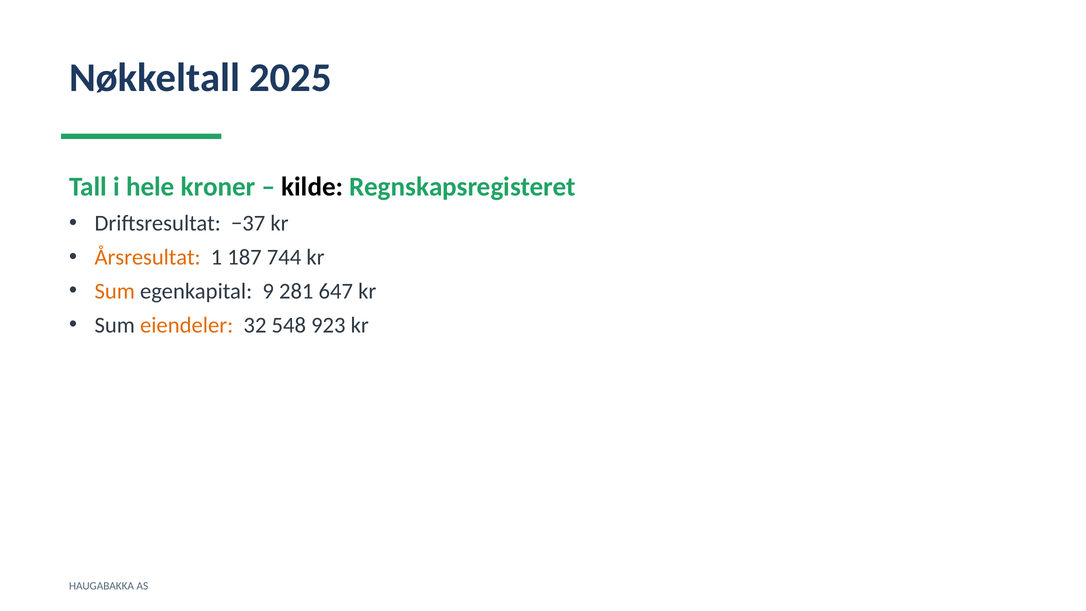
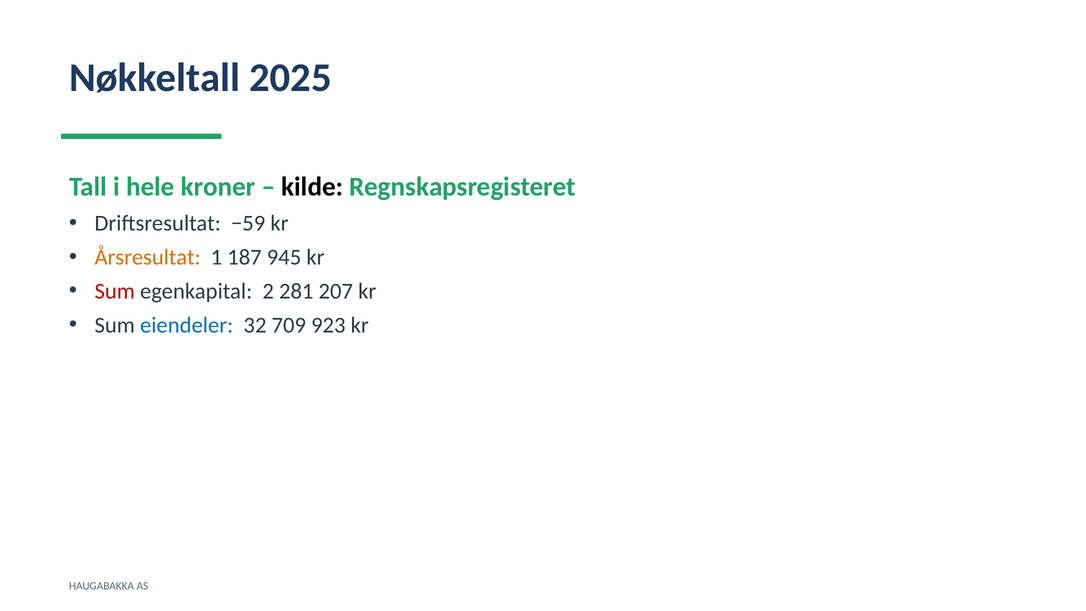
−37: −37 -> −59
744: 744 -> 945
Sum at (115, 291) colour: orange -> red
9: 9 -> 2
647: 647 -> 207
eiendeler colour: orange -> blue
548: 548 -> 709
